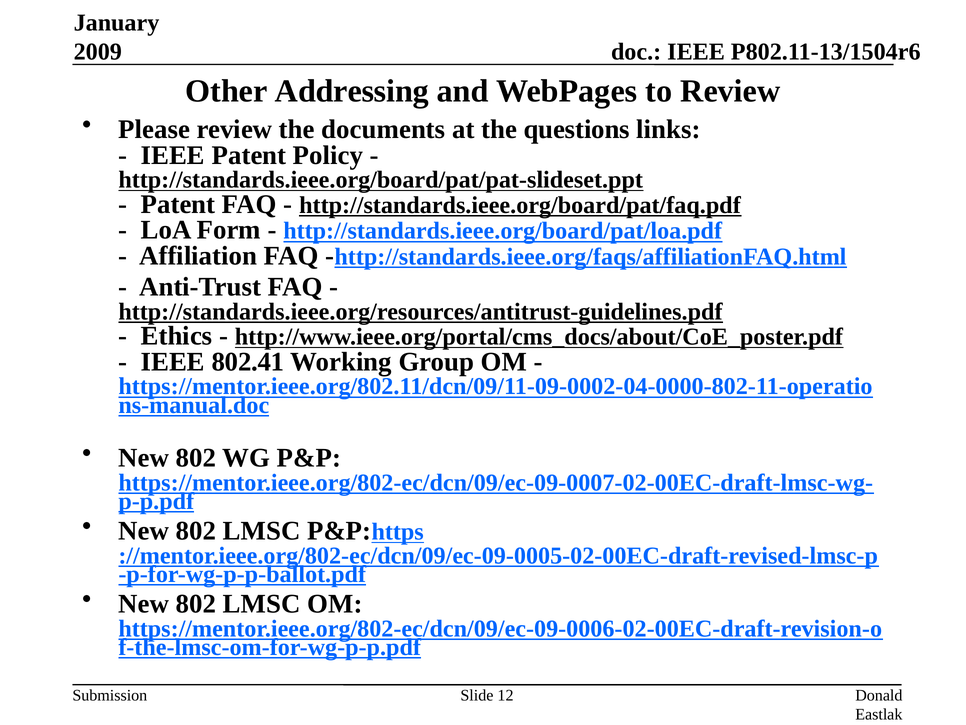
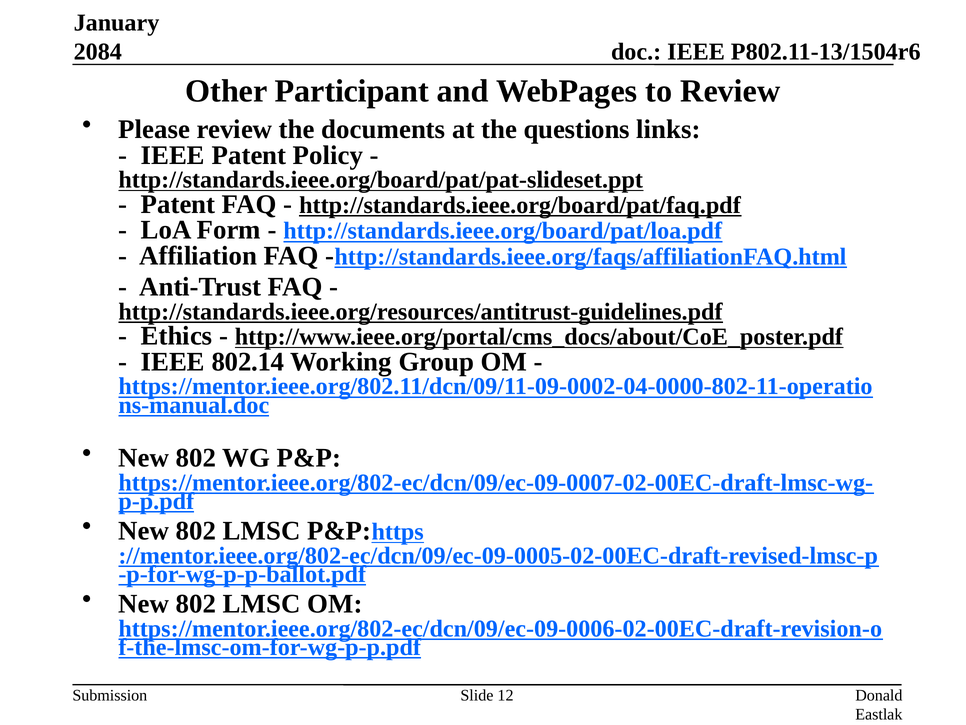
2009: 2009 -> 2084
Addressing: Addressing -> Participant
802.41: 802.41 -> 802.14
